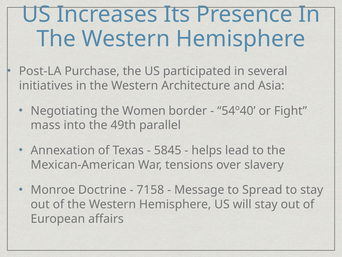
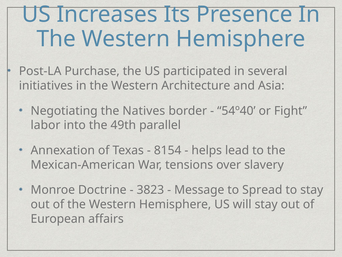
Women: Women -> Natives
mass: mass -> labor
5845: 5845 -> 8154
7158: 7158 -> 3823
